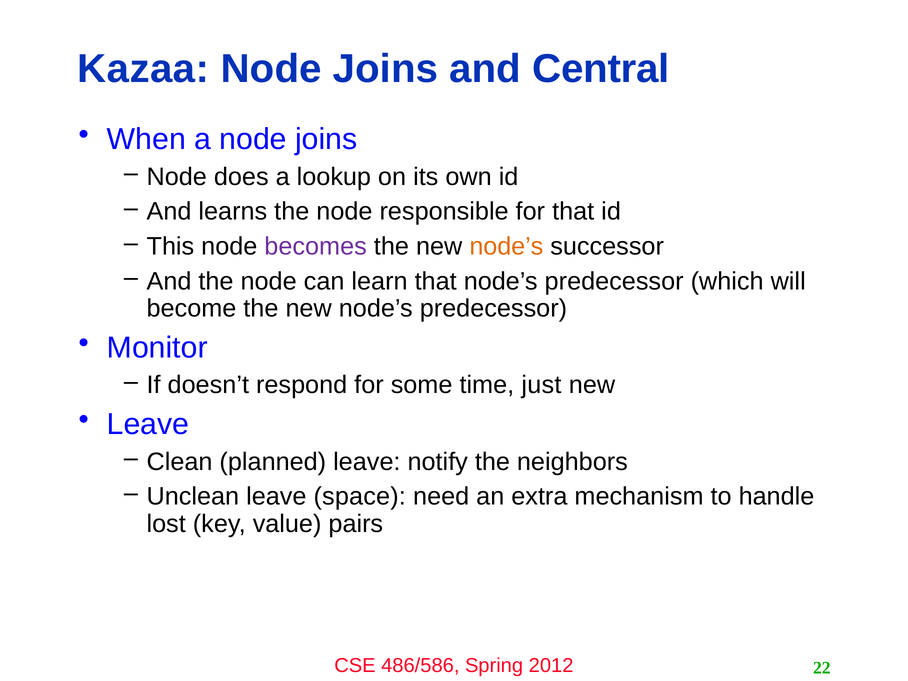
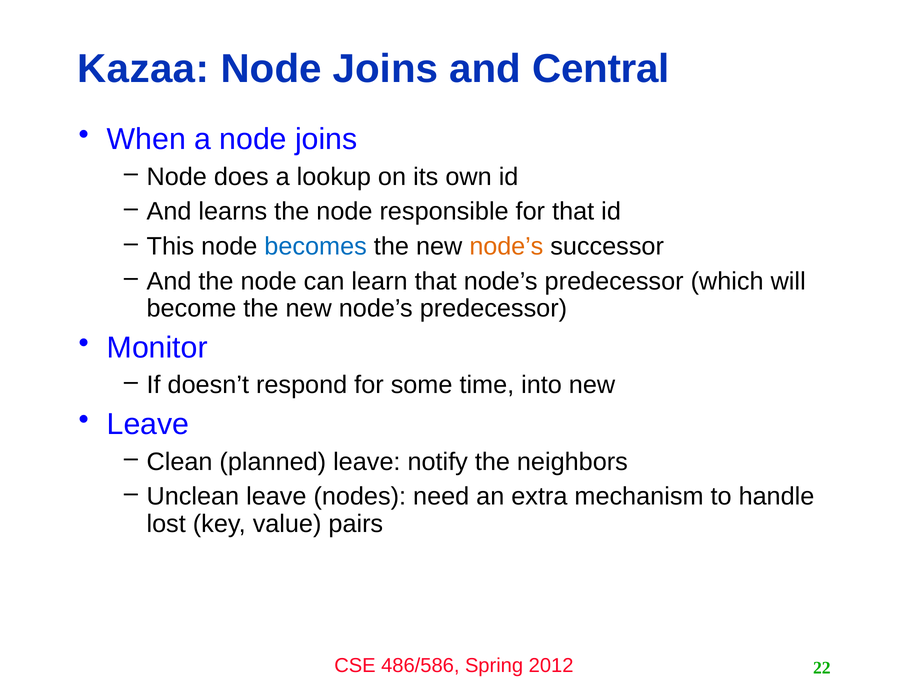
becomes colour: purple -> blue
just: just -> into
space: space -> nodes
